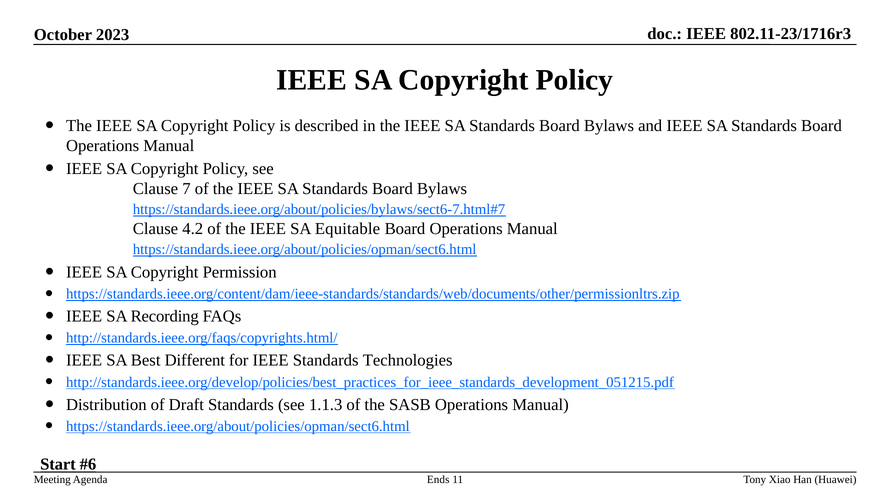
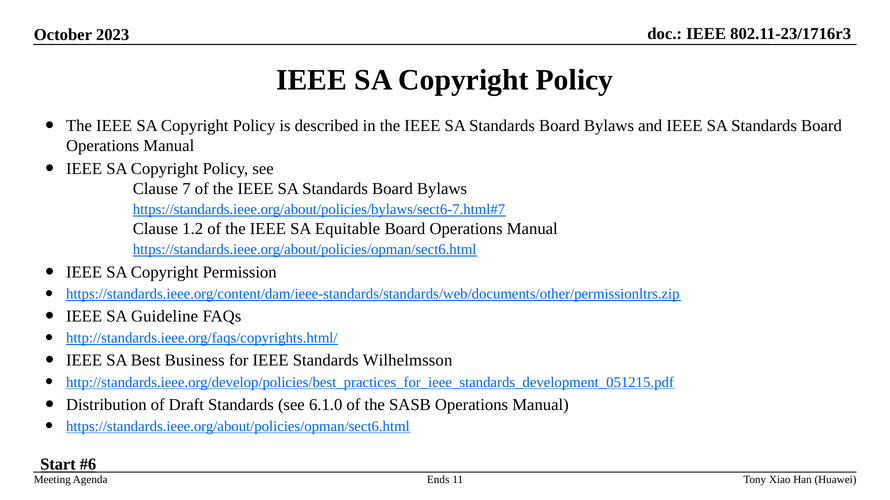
4.2: 4.2 -> 1.2
Recording: Recording -> Guideline
Different: Different -> Business
Technologies: Technologies -> Wilhelmsson
1.1.3: 1.1.3 -> 6.1.0
